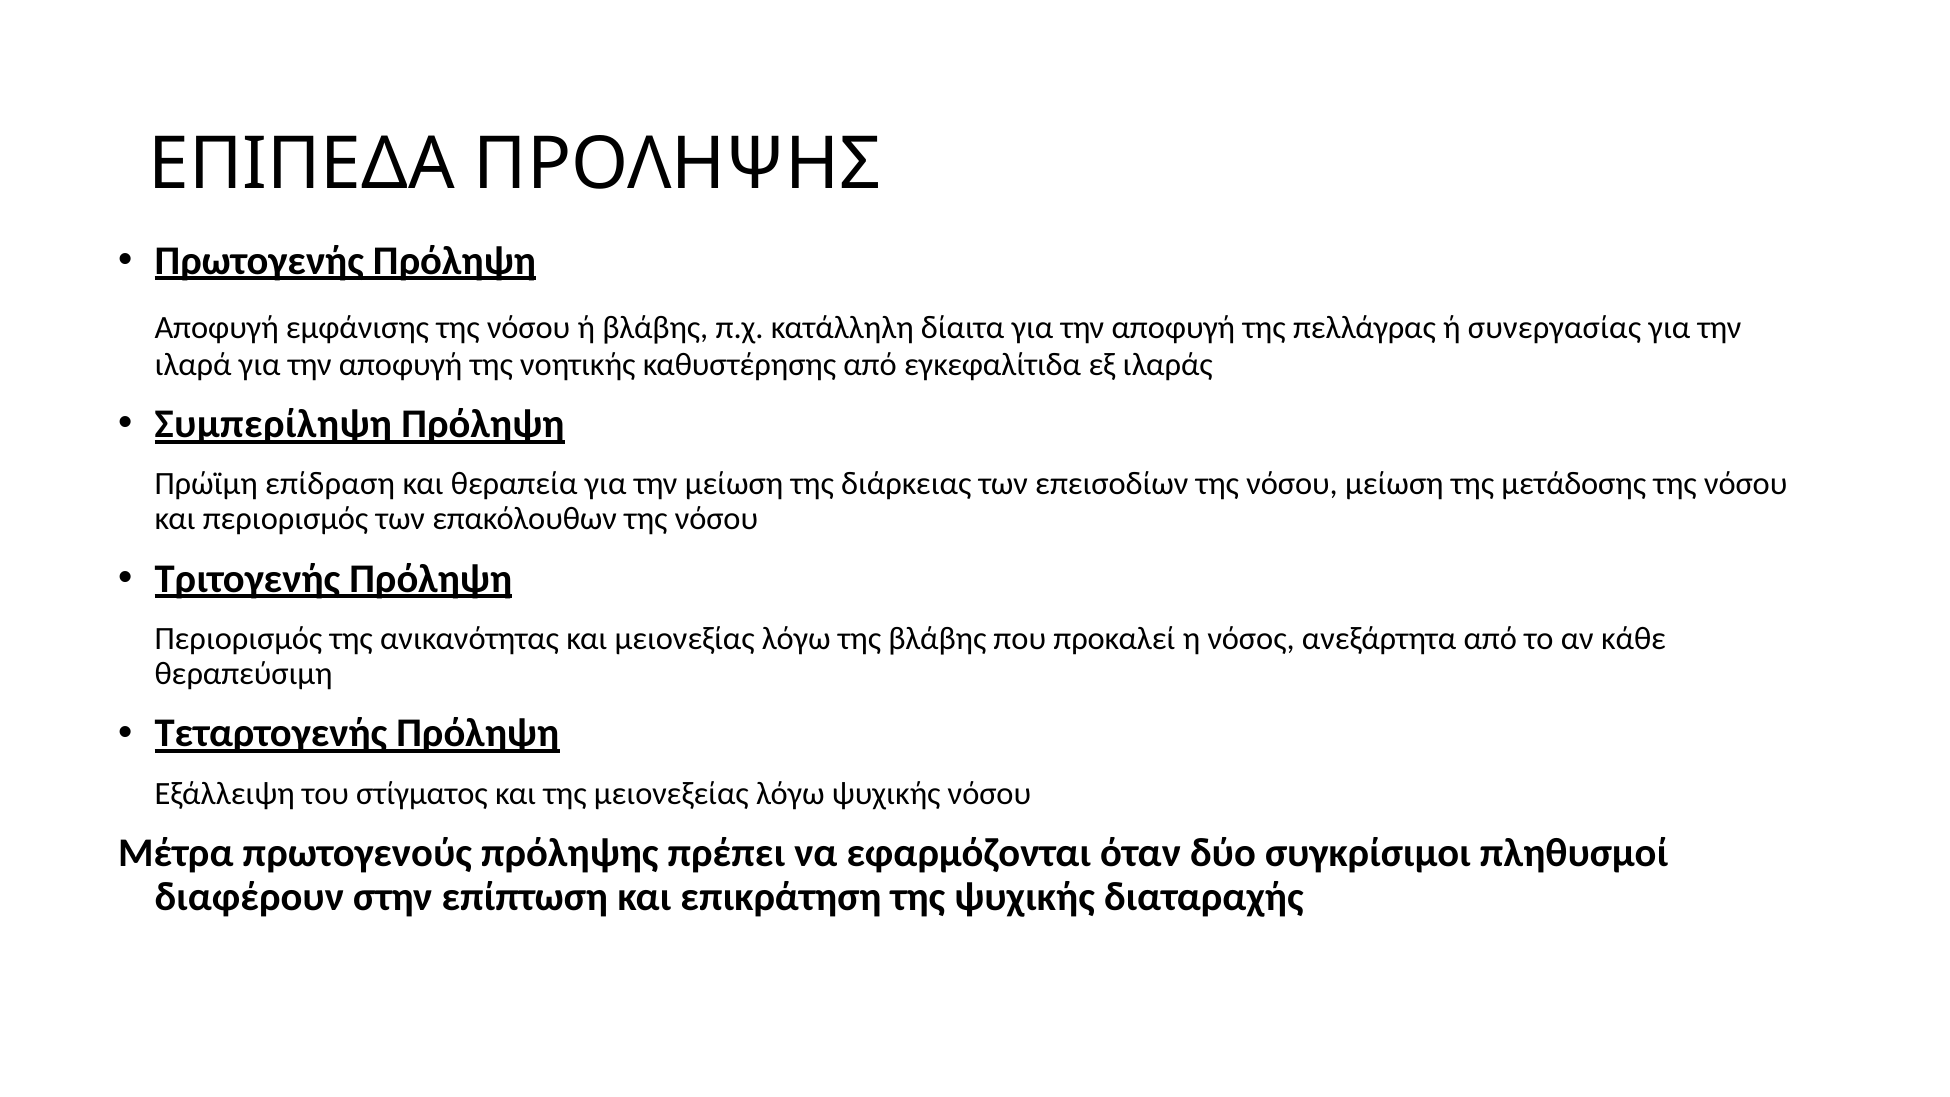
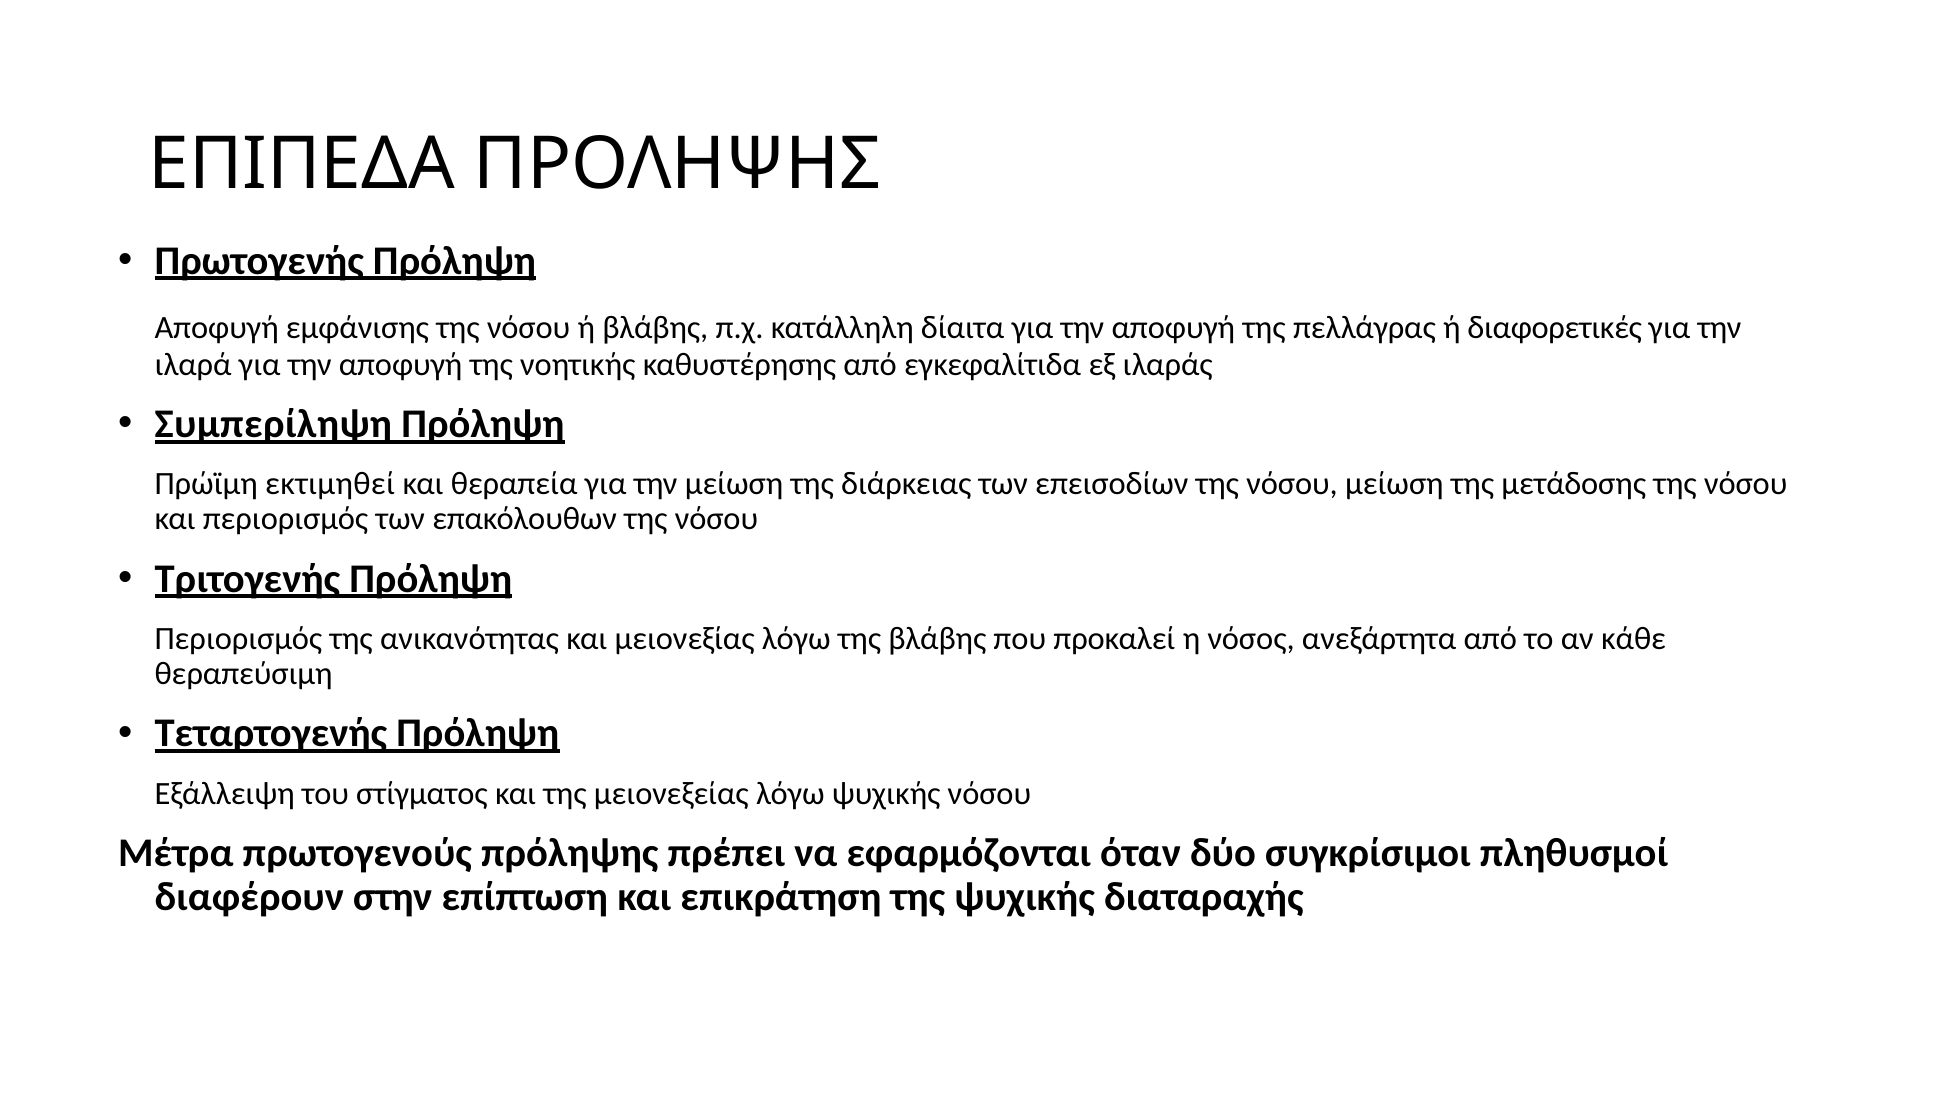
συνεργασίας: συνεργασίας -> διαφορετικές
επίδραση: επίδραση -> εκτιμηθεί
